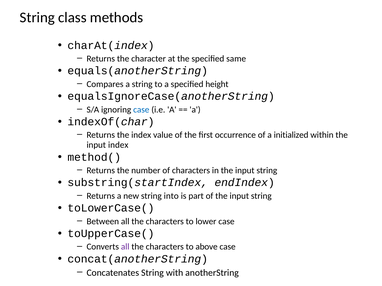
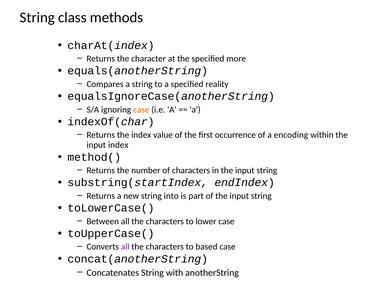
same: same -> more
height: height -> reality
case at (141, 110) colour: blue -> orange
initialized: initialized -> encoding
above: above -> based
